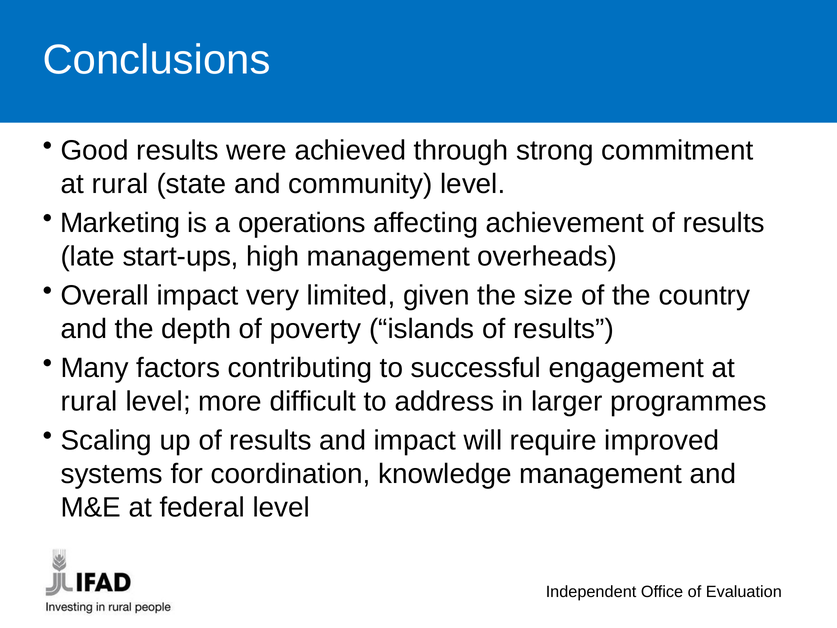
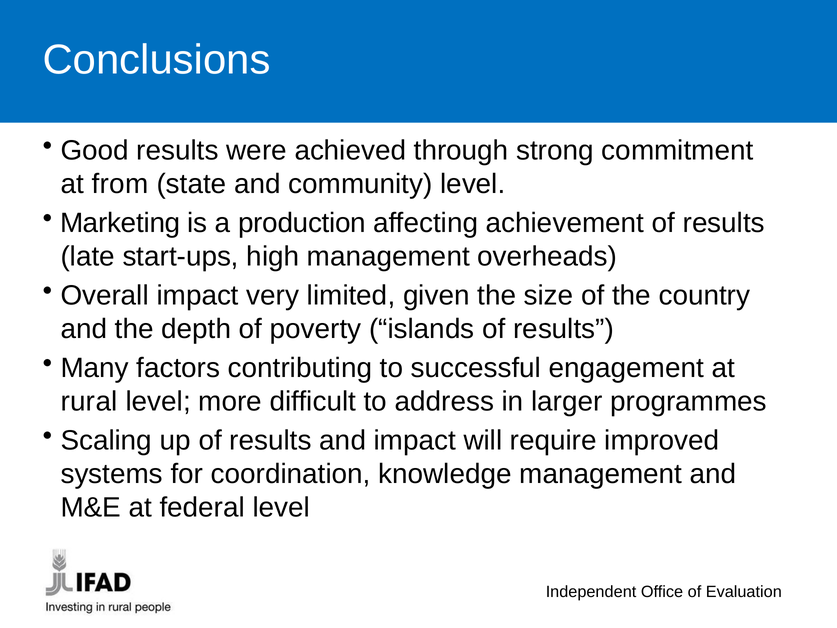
rural at (120, 184): rural -> from
operations: operations -> production
